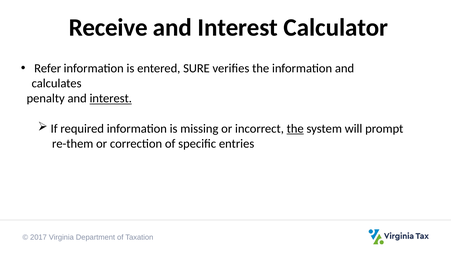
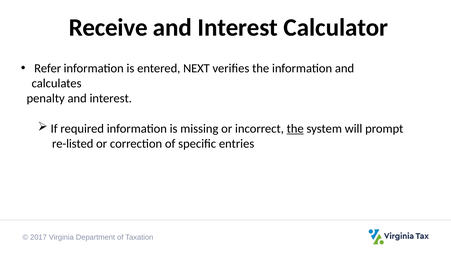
SURE: SURE -> NEXT
interest at (111, 98) underline: present -> none
re-them: re-them -> re-listed
